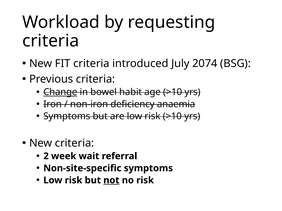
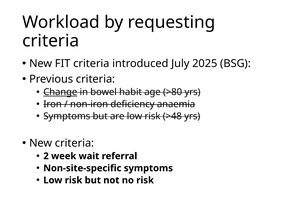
2074: 2074 -> 2025
age >10: >10 -> >80
risk >10: >10 -> >48
not underline: present -> none
